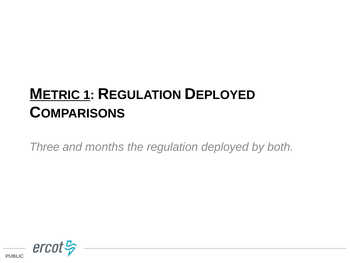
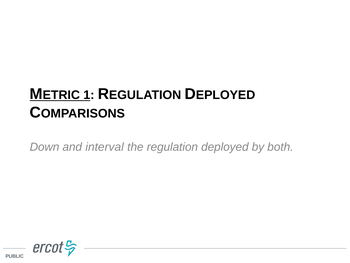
Three: Three -> Down
months: months -> interval
